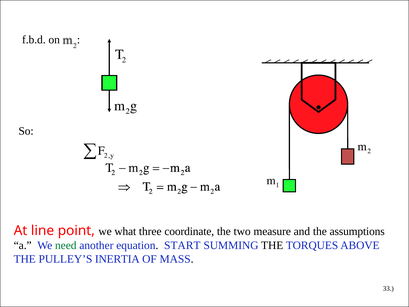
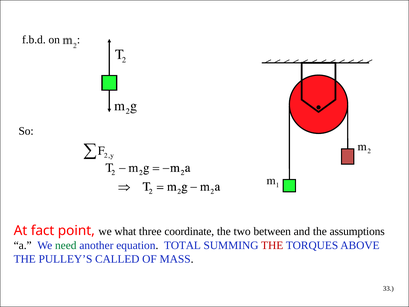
line: line -> fact
measure: measure -> between
START: START -> TOTAL
THE at (272, 245) colour: black -> red
INERTIA: INERTIA -> CALLED
